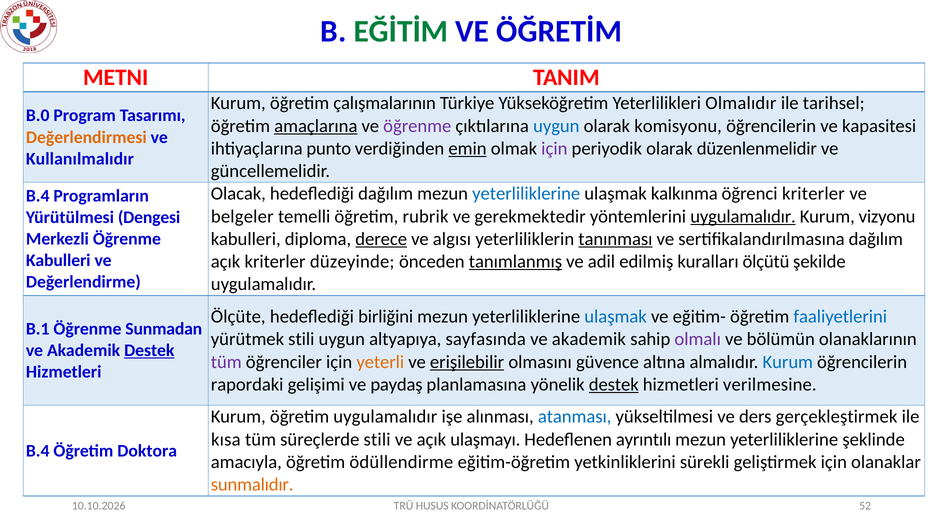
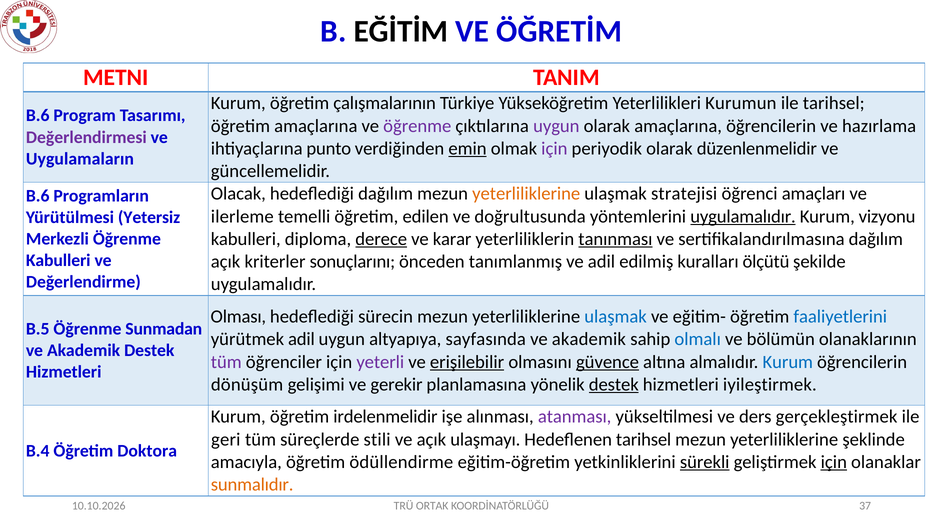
EĞİTİM colour: green -> black
Olmalıdır: Olmalıdır -> Kurumun
B.0 at (38, 116): B.0 -> B.6
amaçlarına at (316, 126) underline: present -> none
uygun at (556, 126) colour: blue -> purple
olarak komisyonu: komisyonu -> amaçlarına
kapasitesi: kapasitesi -> hazırlama
Değerlendirmesi colour: orange -> purple
Kullanılmalıdır: Kullanılmalıdır -> Uygulamaların
yeterliliklerine at (526, 194) colour: blue -> orange
kalkınma: kalkınma -> stratejisi
öğrenci kriterler: kriterler -> amaçları
B.4 at (38, 196): B.4 -> B.6
belgeler: belgeler -> ilerleme
rubrik: rubrik -> edilen
gerekmektedir: gerekmektedir -> doğrultusunda
Dengesi: Dengesi -> Yetersiz
algısı: algısı -> karar
düzeyinde: düzeyinde -> sonuçlarını
tanımlanmış underline: present -> none
Ölçüte: Ölçüte -> Olması
birliğini: birliğini -> sürecin
B.1: B.1 -> B.5
yürütmek stili: stili -> adil
olmalı colour: purple -> blue
Destek at (149, 351) underline: present -> none
yeterli colour: orange -> purple
güvence underline: none -> present
rapordaki: rapordaki -> dönüşüm
paydaş: paydaş -> gerekir
verilmesine: verilmesine -> iyileştirmek
öğretim uygulamalıdır: uygulamalıdır -> irdelenmelidir
atanması colour: blue -> purple
kısa: kısa -> geri
Hedeflenen ayrıntılı: ayrıntılı -> tarihsel
sürekli underline: none -> present
için at (834, 462) underline: none -> present
HUSUS: HUSUS -> ORTAK
52: 52 -> 37
